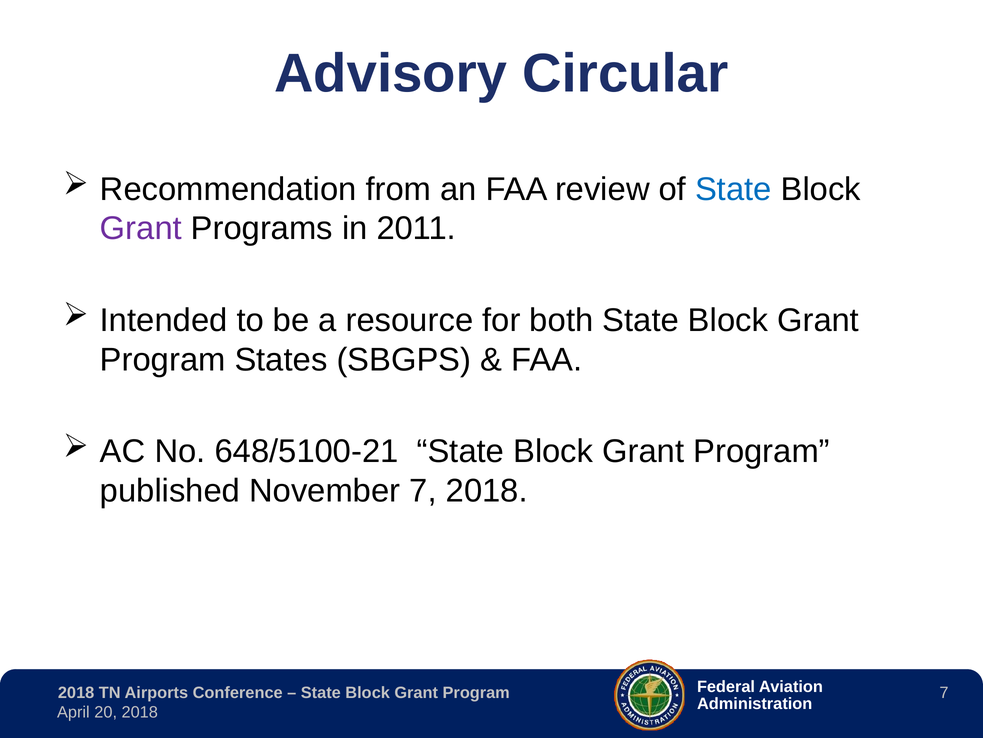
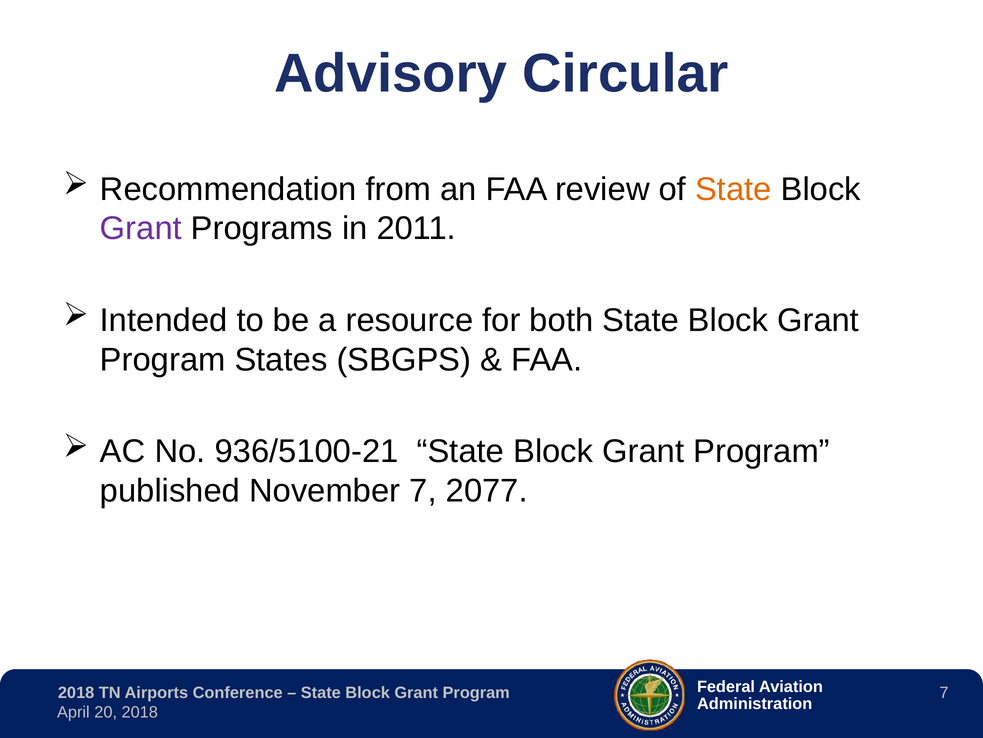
State at (733, 189) colour: blue -> orange
648/5100-21: 648/5100-21 -> 936/5100-21
7 2018: 2018 -> 2077
